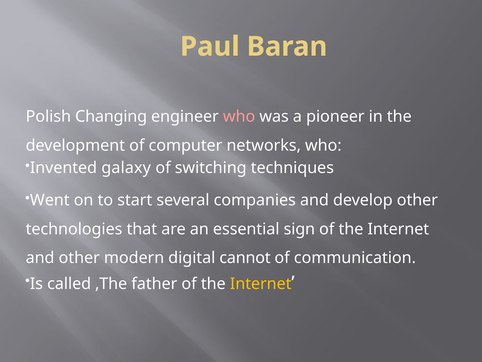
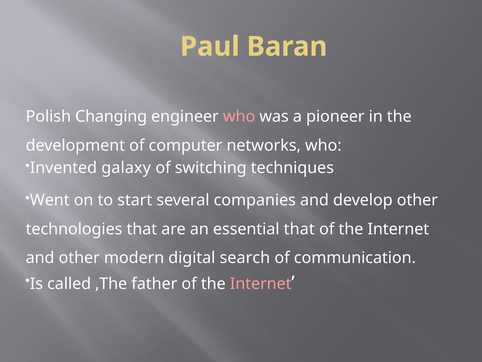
essential sign: sign -> that
cannot: cannot -> search
Internet at (261, 283) colour: yellow -> pink
